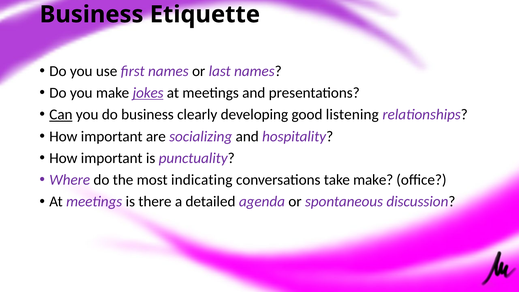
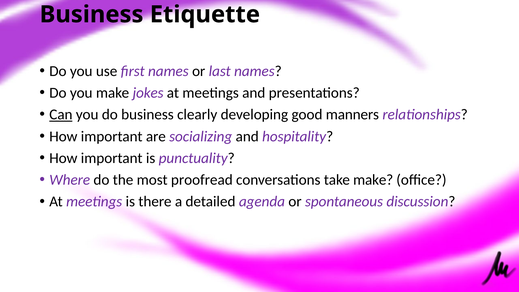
jokes underline: present -> none
listening: listening -> manners
indicating: indicating -> proofread
